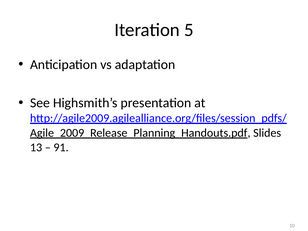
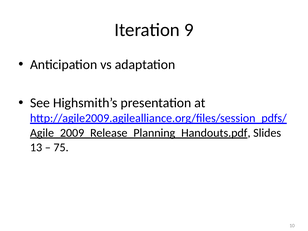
5: 5 -> 9
91: 91 -> 75
